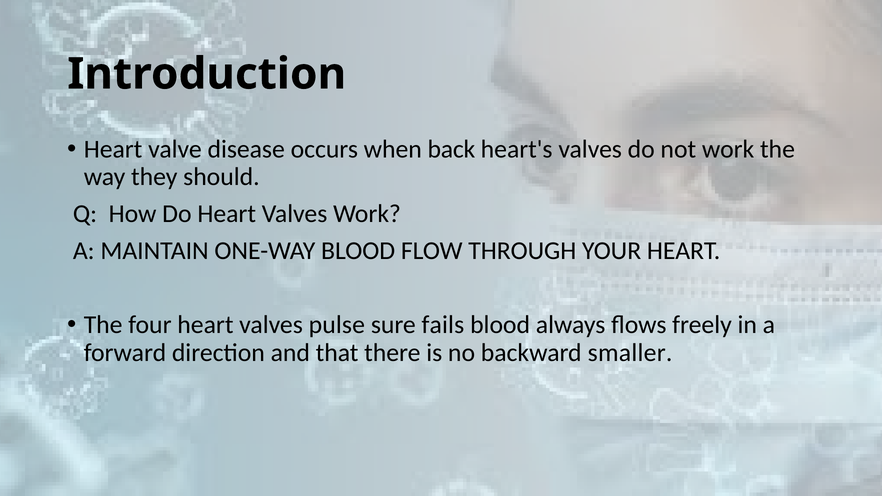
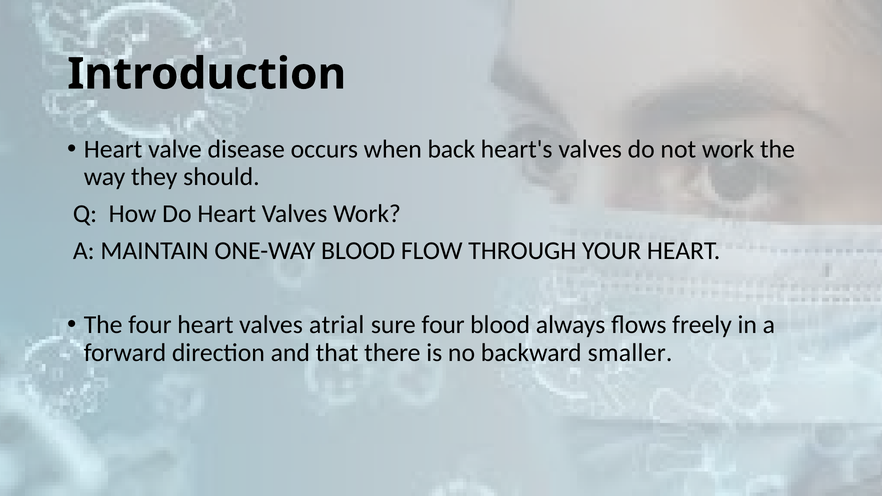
pulse: pulse -> atrial
sure fails: fails -> four
